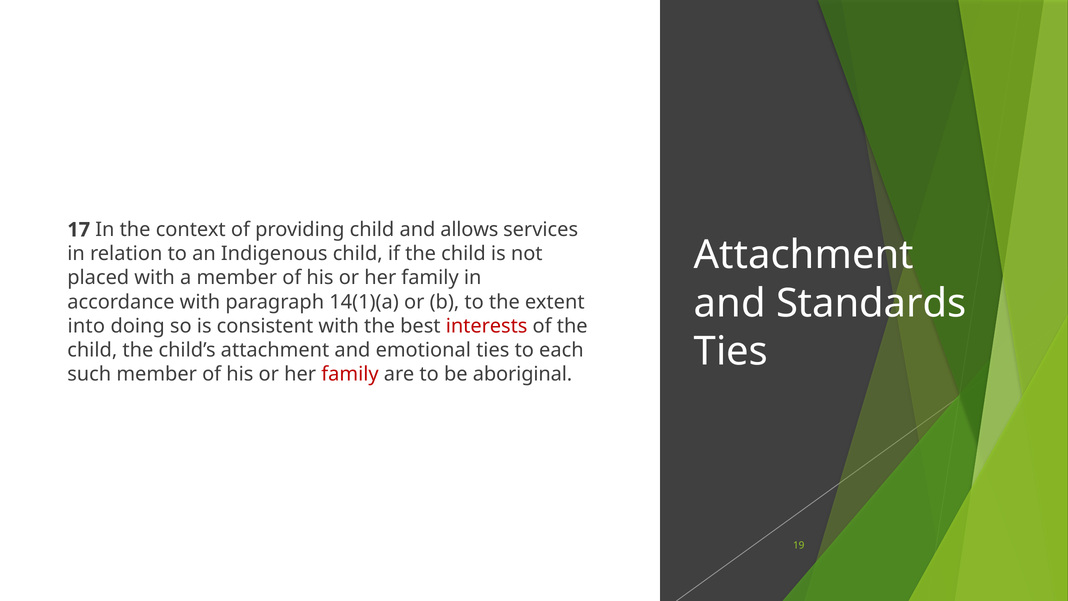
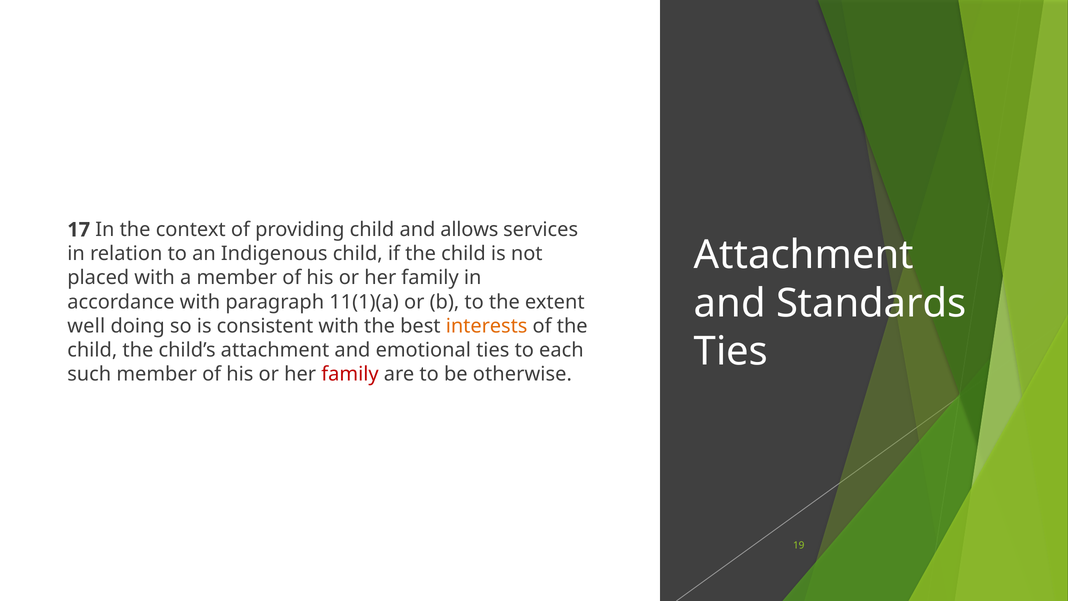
14(1)(a: 14(1)(a -> 11(1)(a
into: into -> well
interests colour: red -> orange
aboriginal: aboriginal -> otherwise
